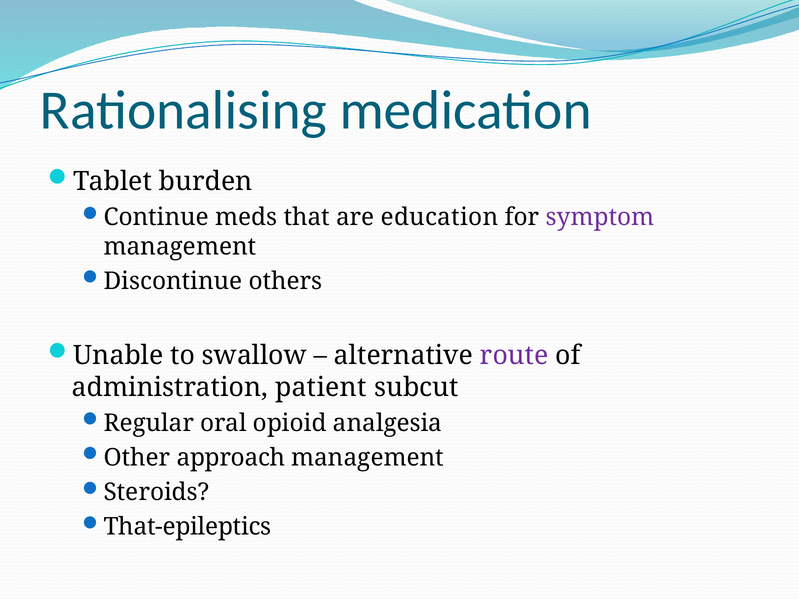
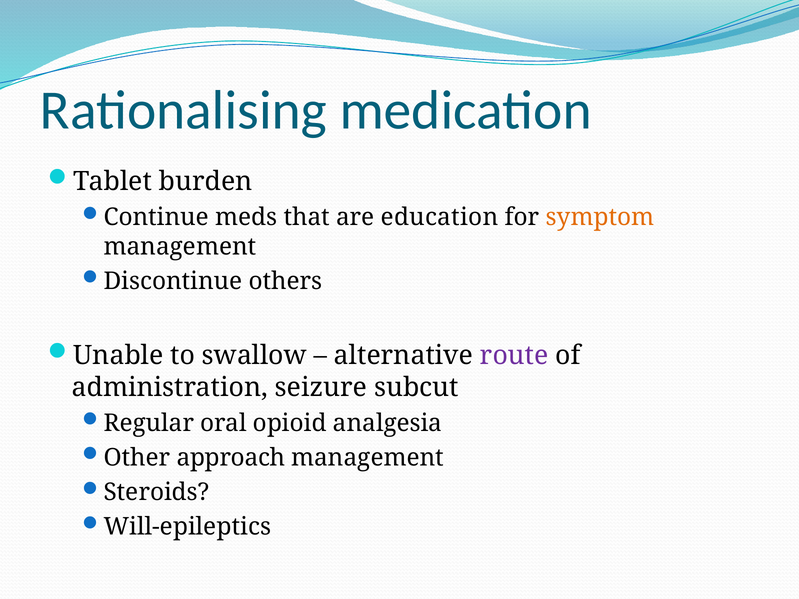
symptom colour: purple -> orange
patient: patient -> seizure
That-epileptics: That-epileptics -> Will-epileptics
